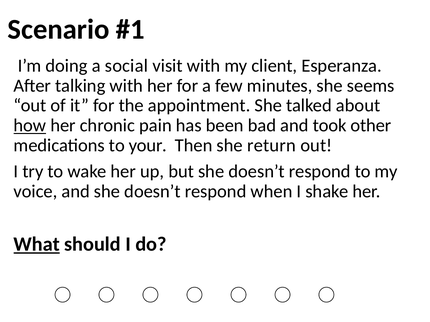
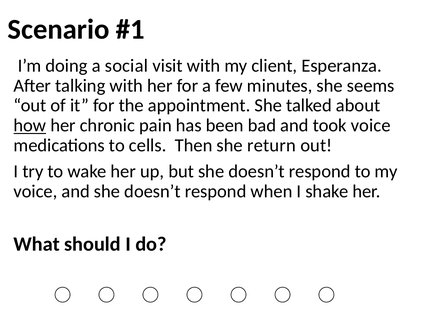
took other: other -> voice
your: your -> cells
What underline: present -> none
